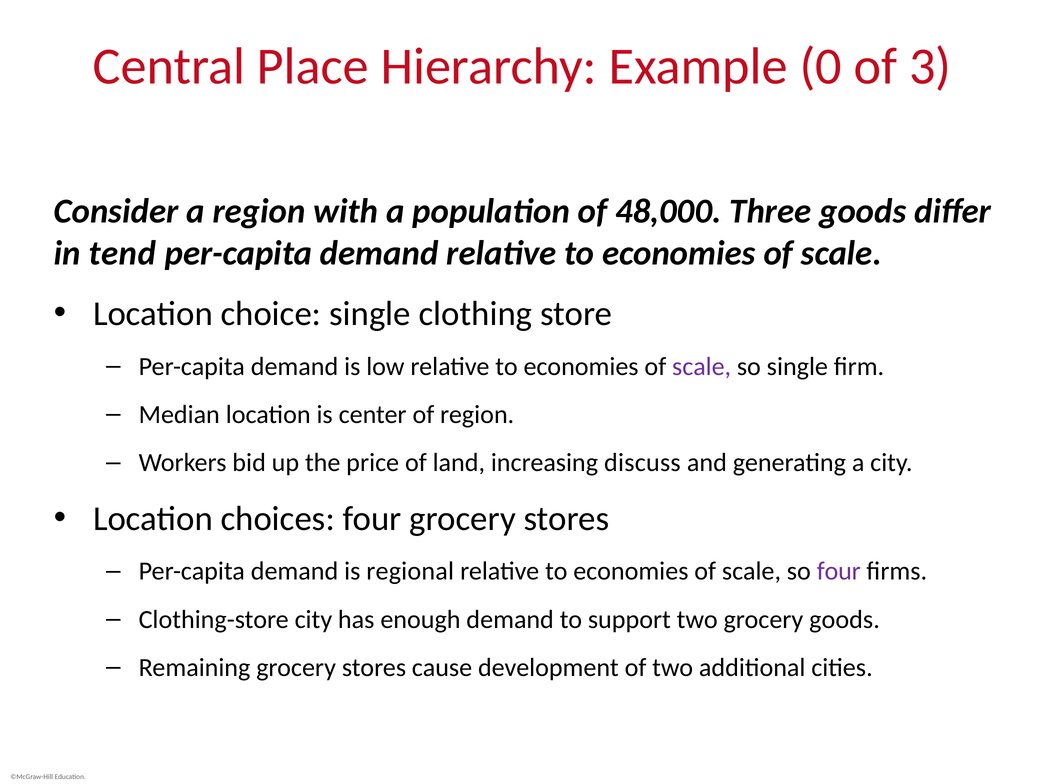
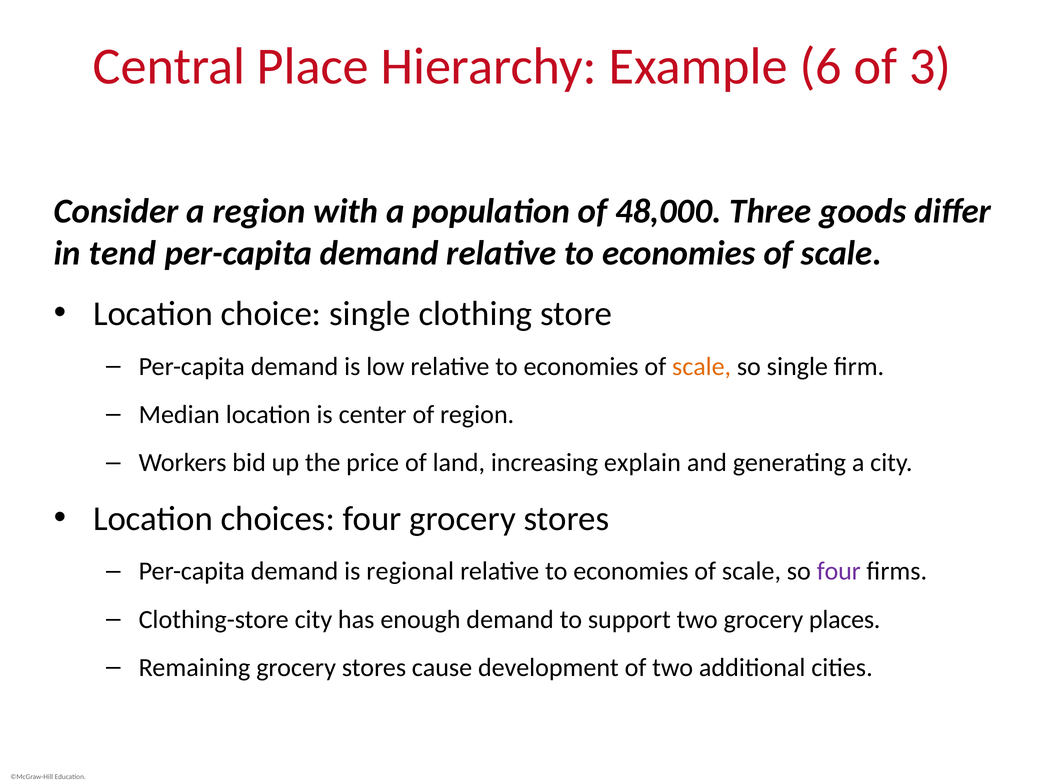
0: 0 -> 6
scale at (702, 366) colour: purple -> orange
discuss: discuss -> explain
grocery goods: goods -> places
